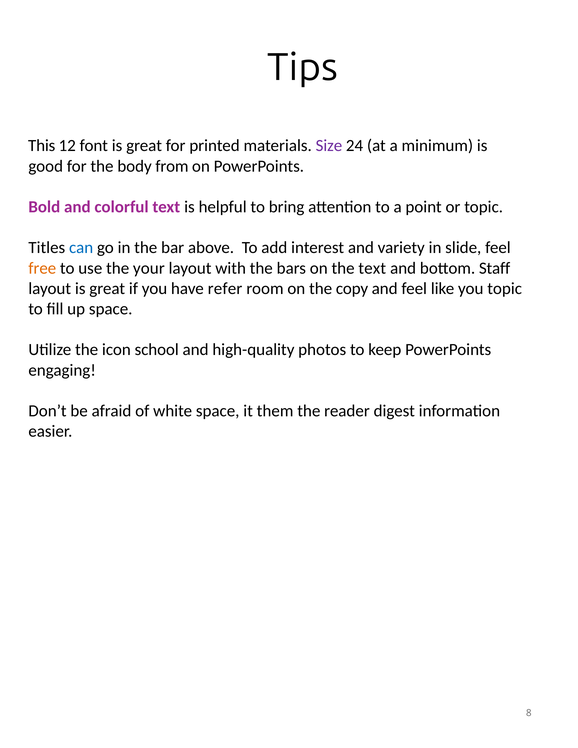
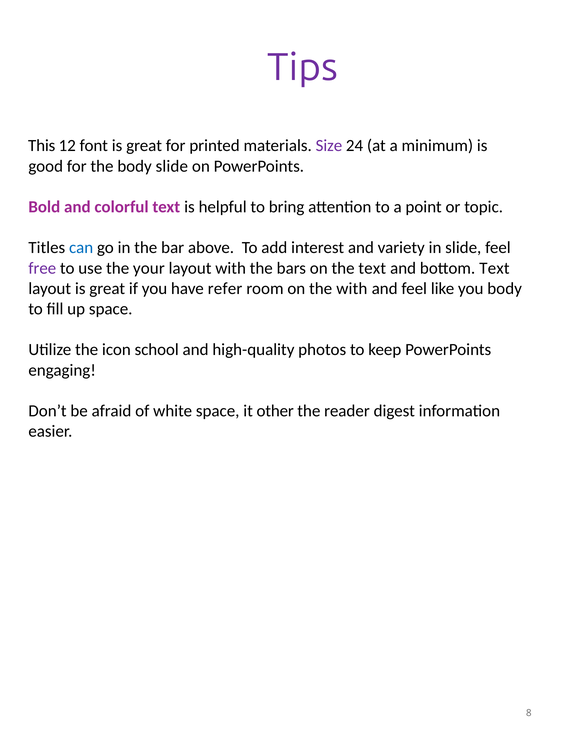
Tips colour: black -> purple
body from: from -> slide
free colour: orange -> purple
bottom Staff: Staff -> Text
the copy: copy -> with
you topic: topic -> body
them: them -> other
